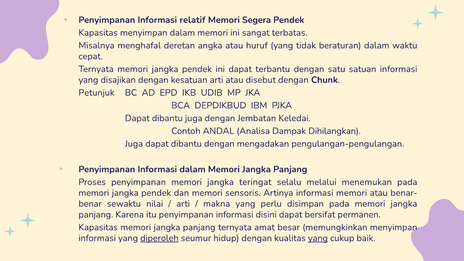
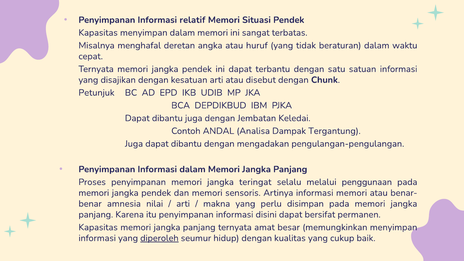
Segera: Segera -> Situasi
Dihilangkan: Dihilangkan -> Tergantung
menemukan: menemukan -> penggunaan
sewaktu: sewaktu -> amnesia
yang at (318, 238) underline: present -> none
